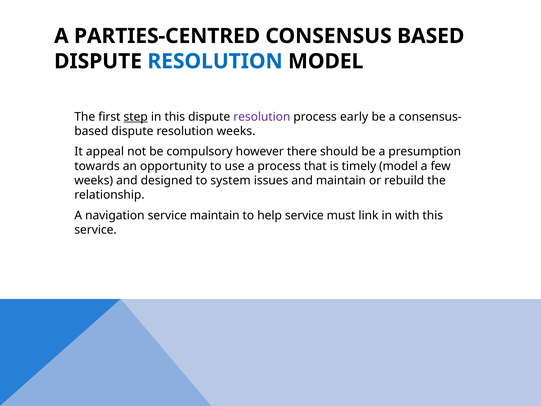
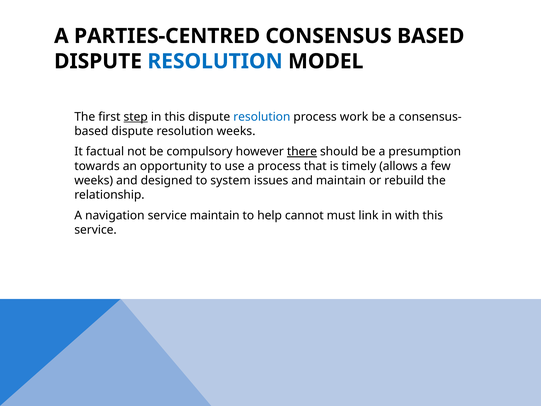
resolution at (262, 117) colour: purple -> blue
early: early -> work
appeal: appeal -> factual
there underline: none -> present
timely model: model -> allows
help service: service -> cannot
